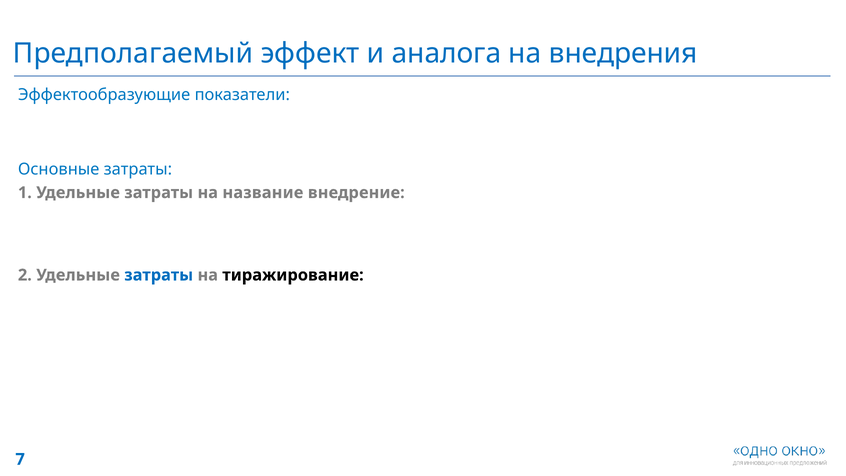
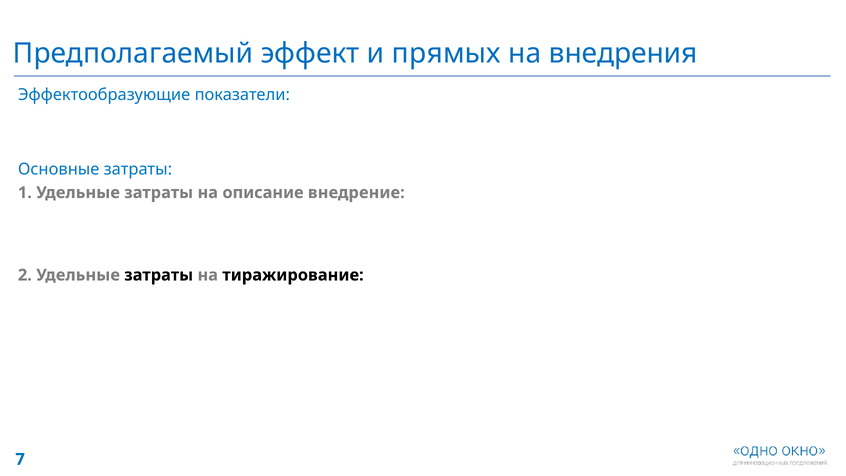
аналога: аналога -> прямых
название: название -> описание
затраты at (159, 275) colour: blue -> black
